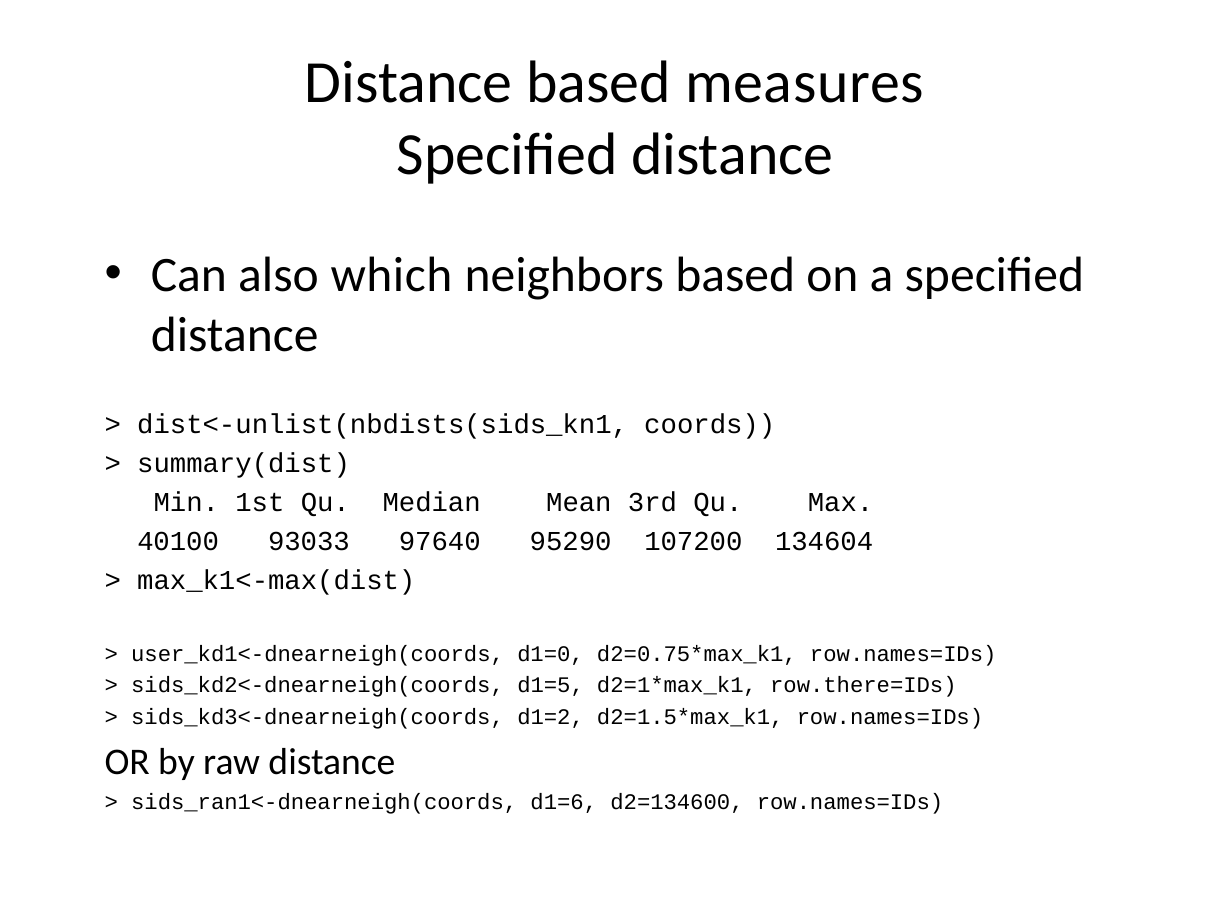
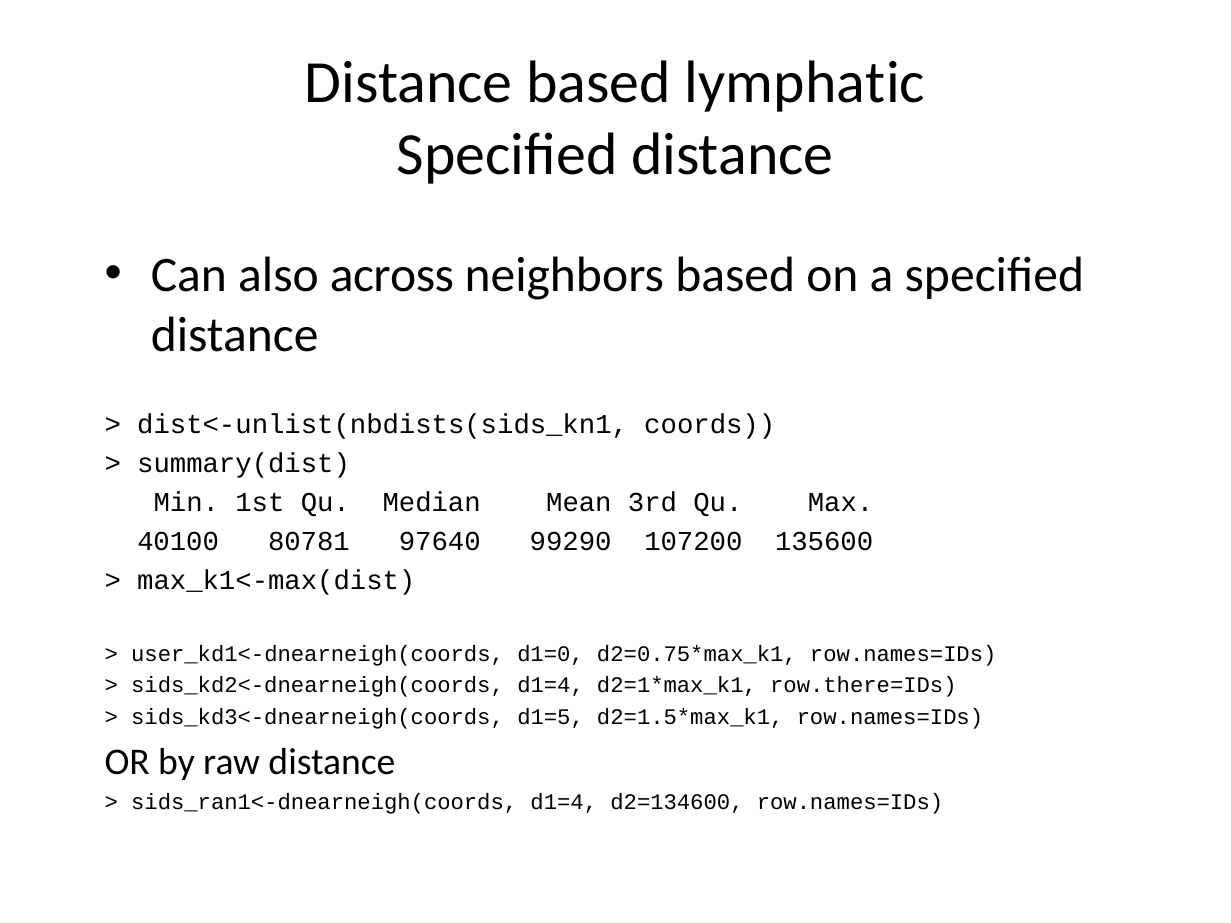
measures: measures -> lymphatic
which: which -> across
93033: 93033 -> 80781
95290: 95290 -> 99290
134604: 134604 -> 135600
sids_kd2<-dnearneigh(coords d1=5: d1=5 -> d1=4
d1=2: d1=2 -> d1=5
sids_ran1<-dnearneigh(coords d1=6: d1=6 -> d1=4
